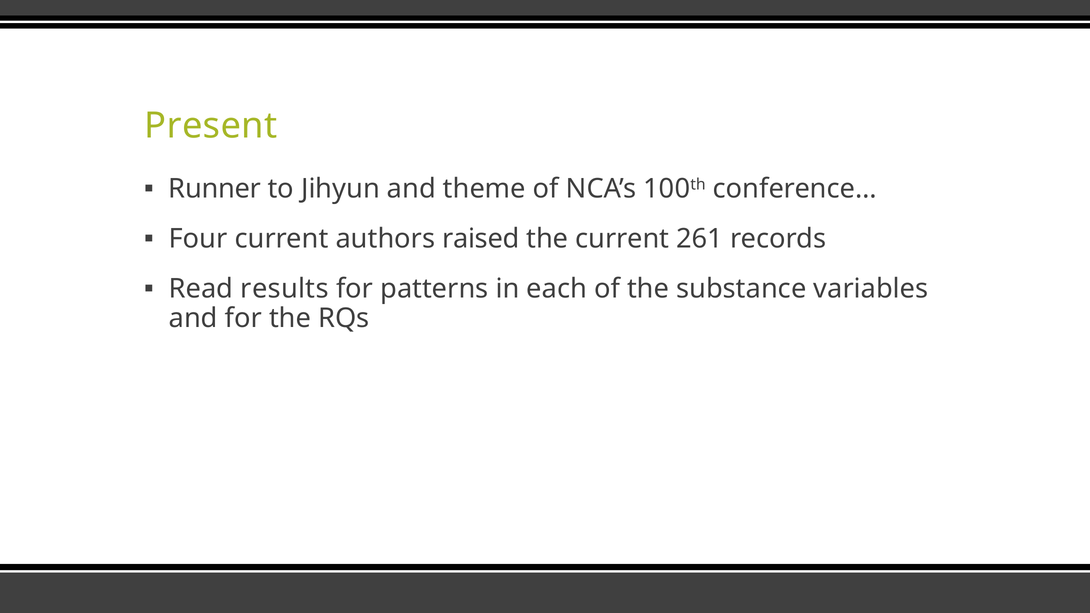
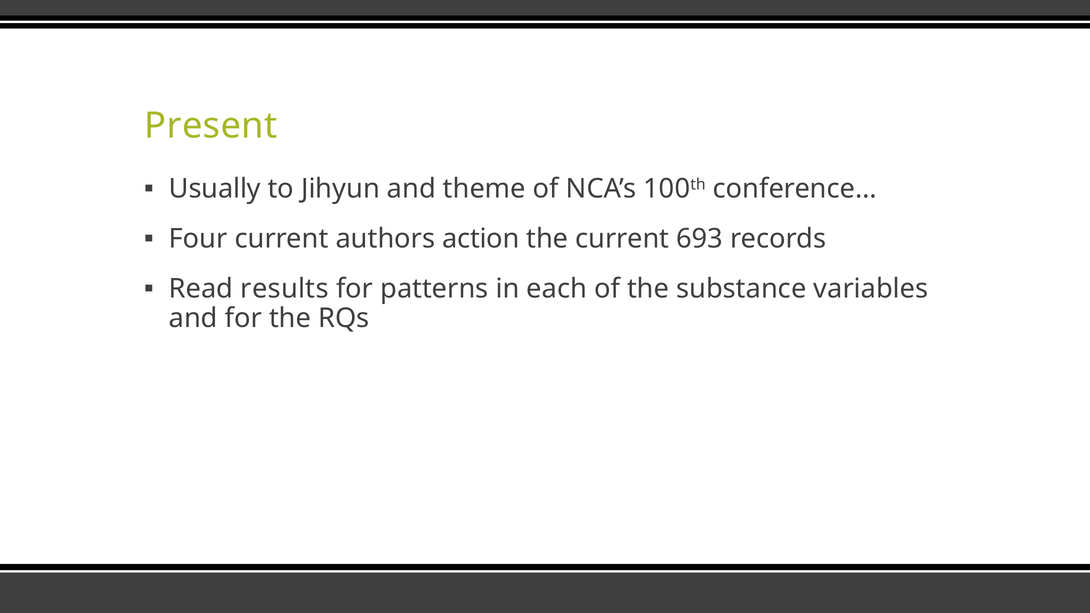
Runner: Runner -> Usually
raised: raised -> action
261: 261 -> 693
